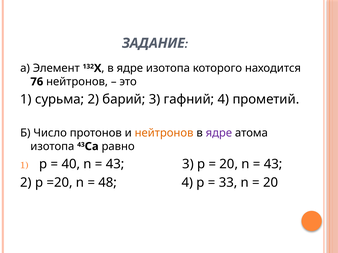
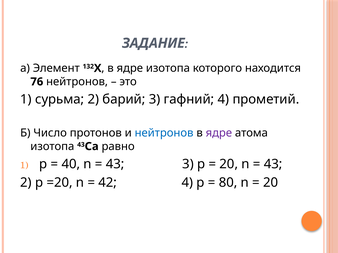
нейтронов at (164, 133) colour: orange -> blue
48: 48 -> 42
33: 33 -> 80
